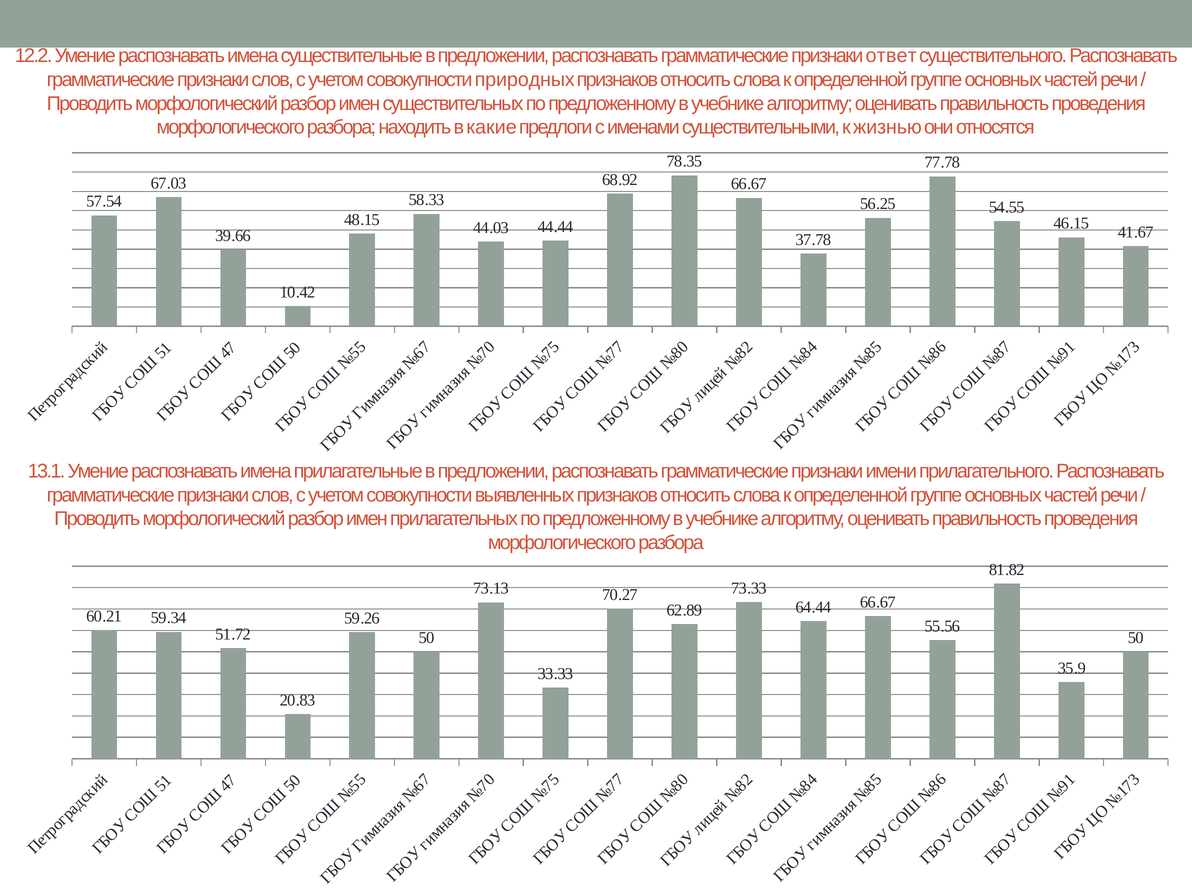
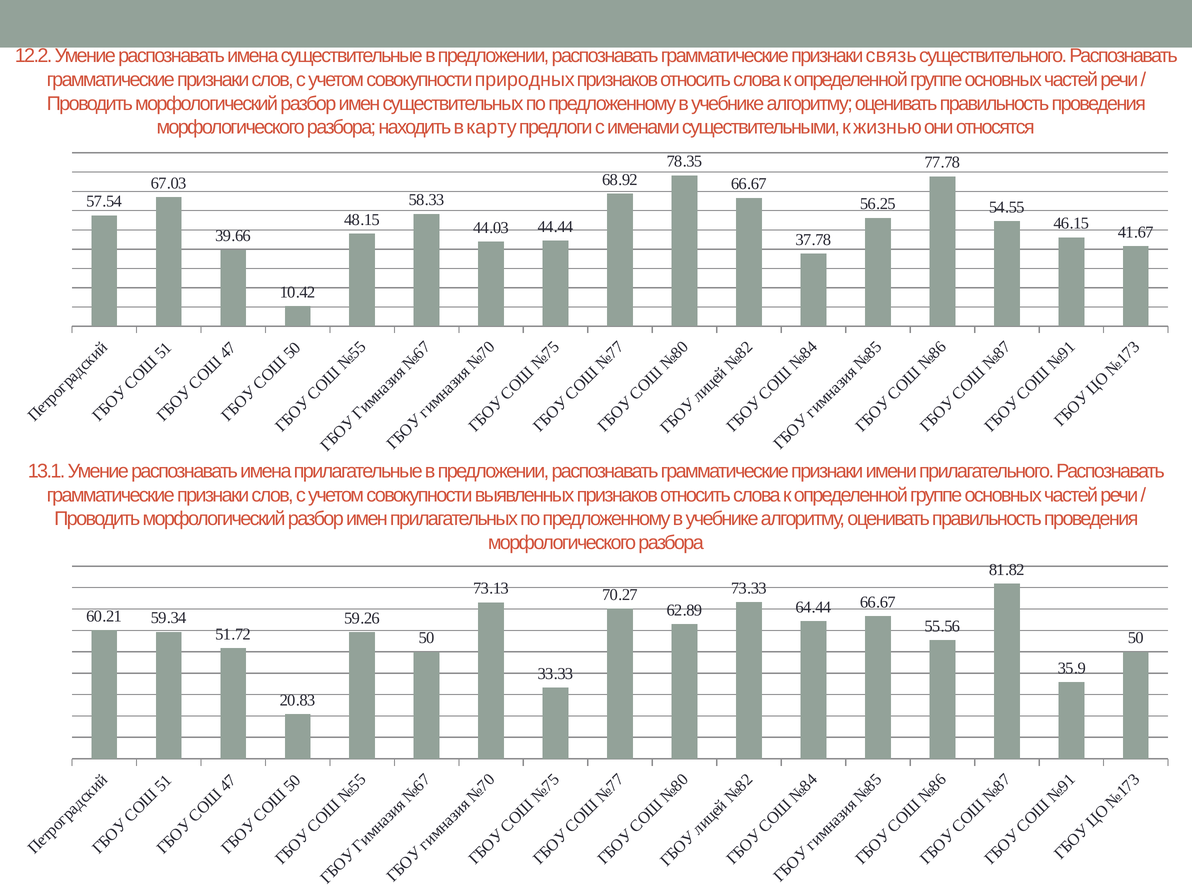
ответ: ответ -> связь
какие: какие -> карту
